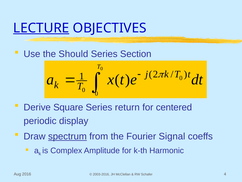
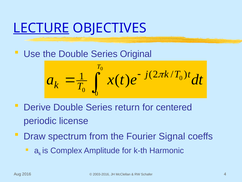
the Should: Should -> Double
Section: Section -> Original
Derive Square: Square -> Double
display: display -> license
spectrum underline: present -> none
